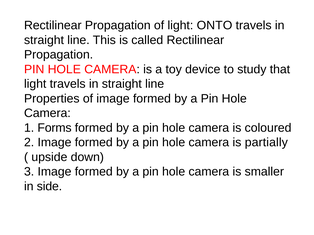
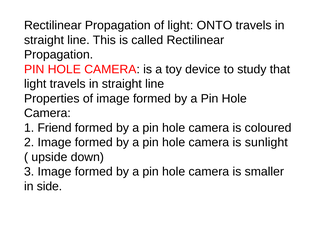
Forms: Forms -> Friend
partially: partially -> sunlight
